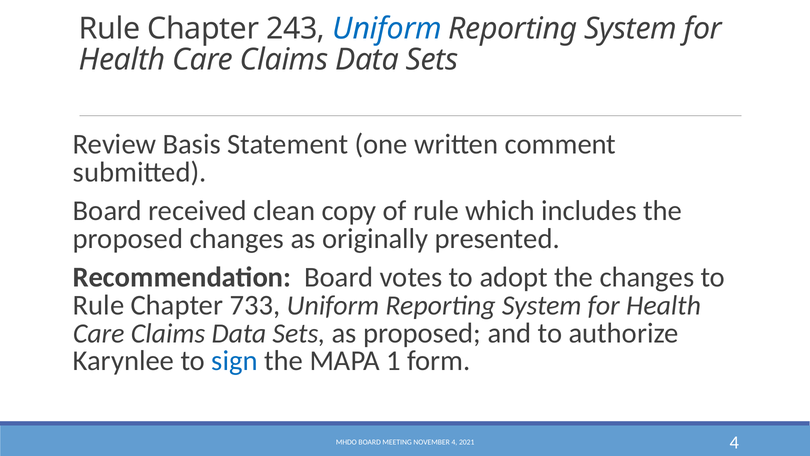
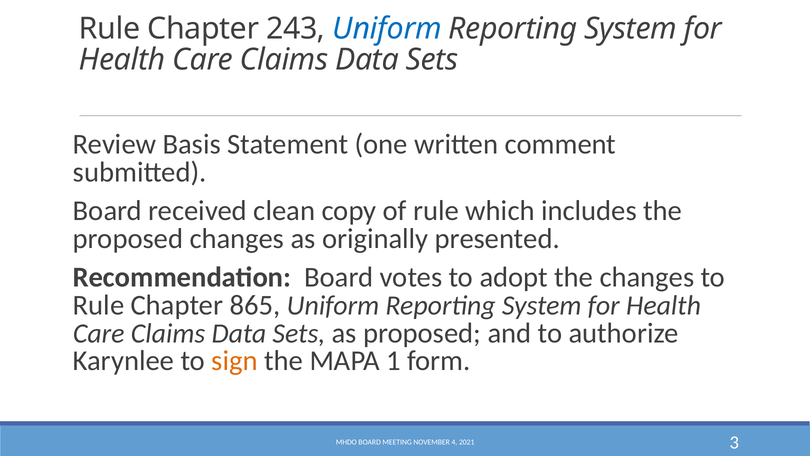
733: 733 -> 865
sign colour: blue -> orange
2021 4: 4 -> 3
